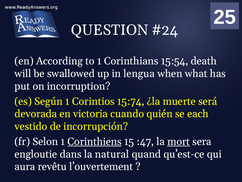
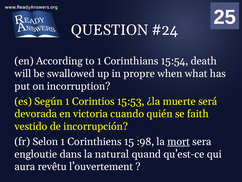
lengua: lengua -> propre
15:74: 15:74 -> 15:53
each: each -> faith
Corinthiens underline: present -> none
:47: :47 -> :98
